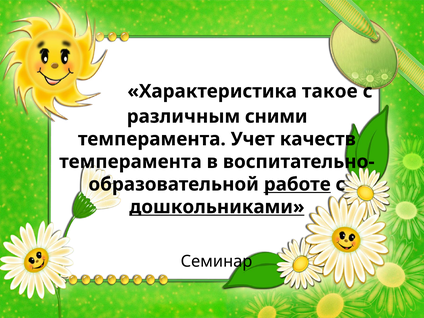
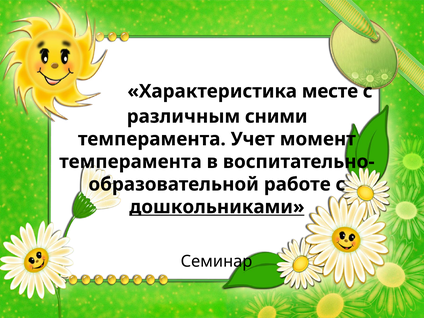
такое: такое -> месте
качеств: качеств -> момент
работе underline: present -> none
